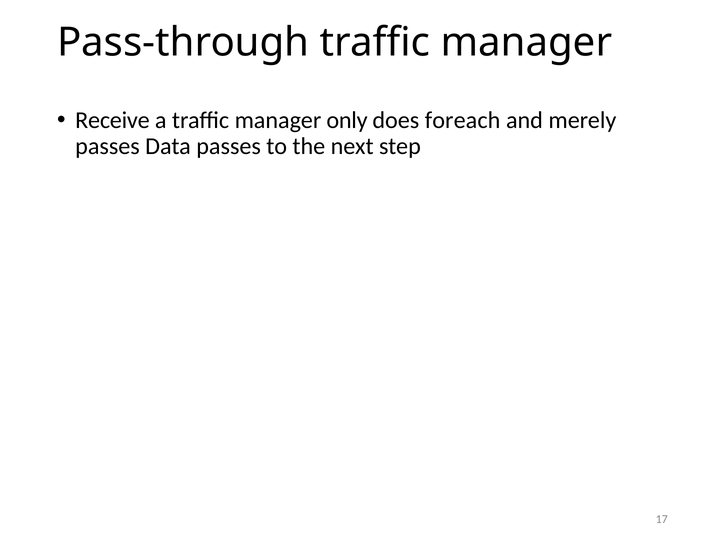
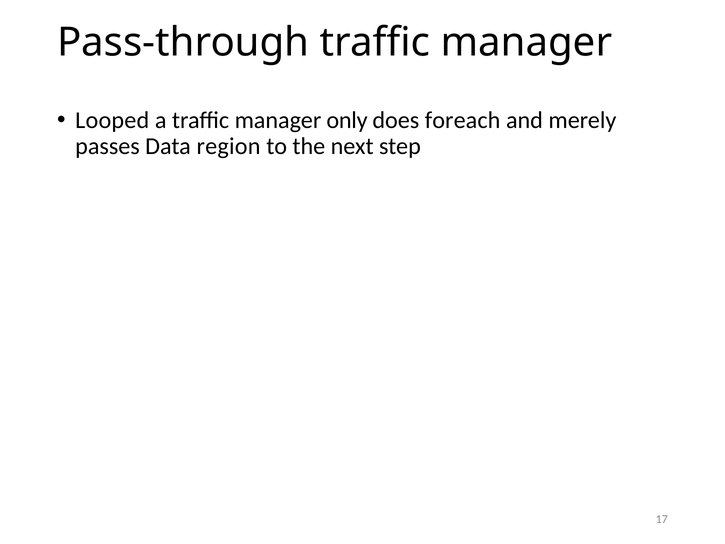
Receive: Receive -> Looped
Data passes: passes -> region
